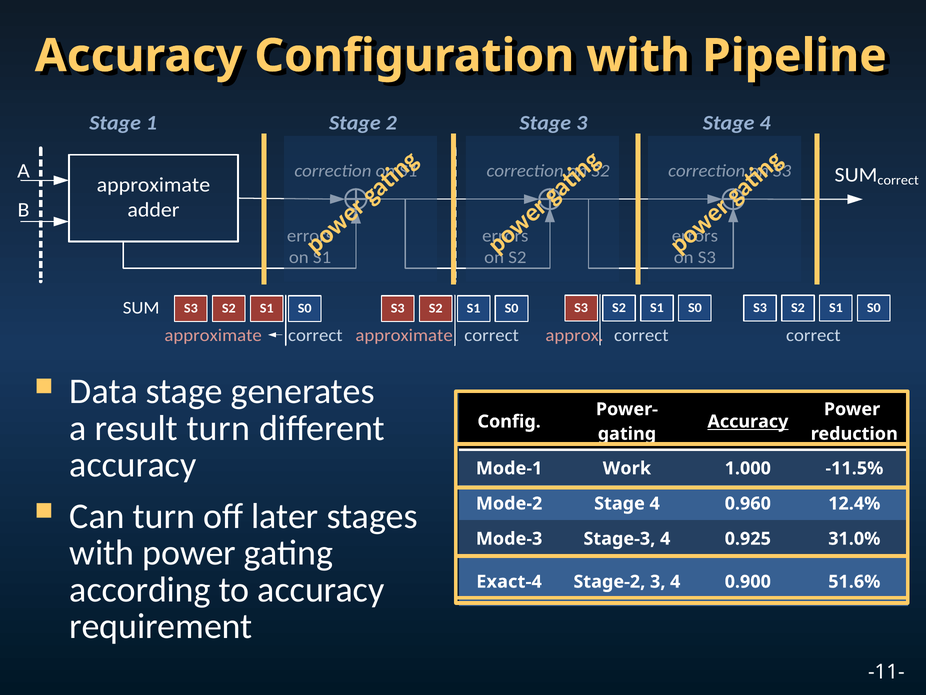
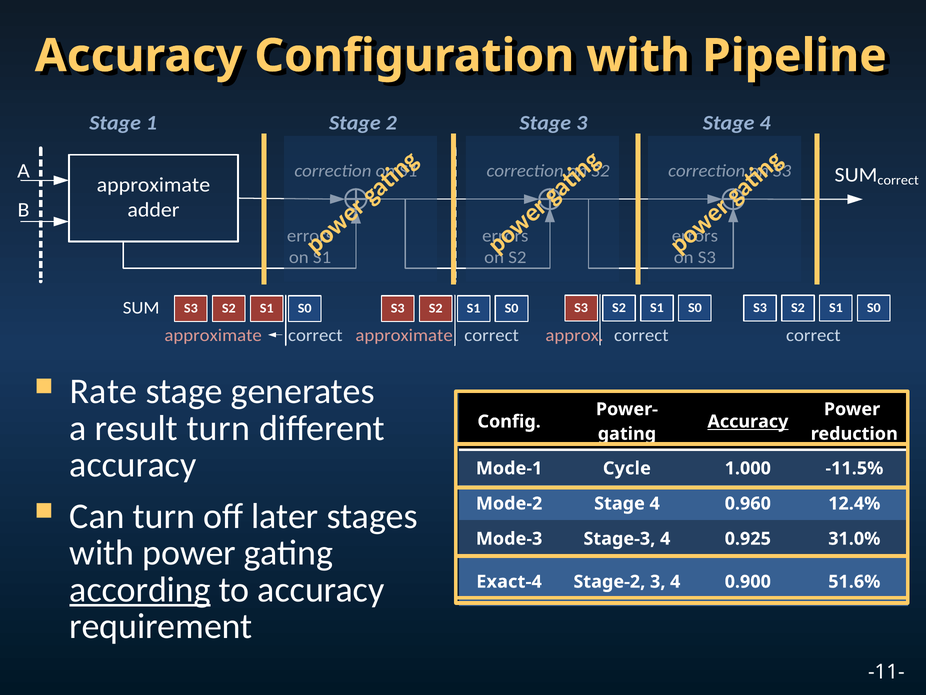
Data: Data -> Rate
Work: Work -> Cycle
according underline: none -> present
